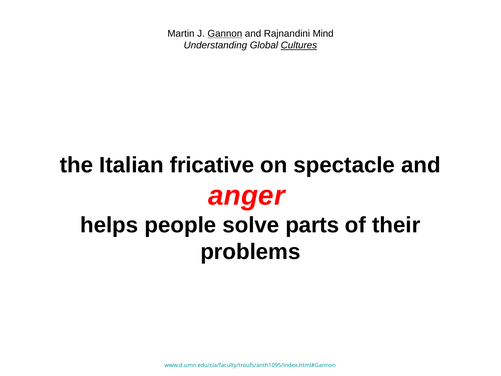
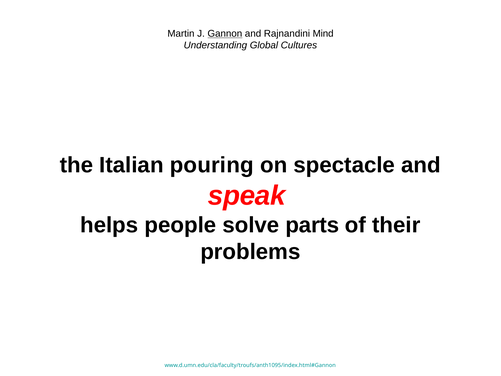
Cultures underline: present -> none
fricative: fricative -> pouring
anger: anger -> speak
